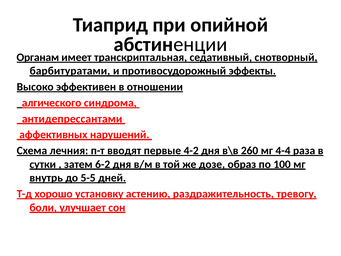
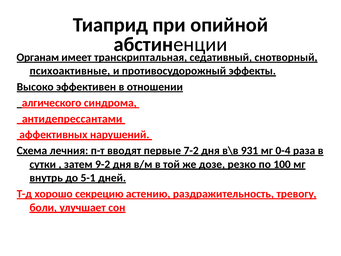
барбитуратами: барбитуратами -> психоактивные
4-2: 4-2 -> 7-2
260: 260 -> 931
4-4: 4-4 -> 0-4
6-2: 6-2 -> 9-2
образ: образ -> резко
5-5: 5-5 -> 5-1
установку: установку -> секрецию
